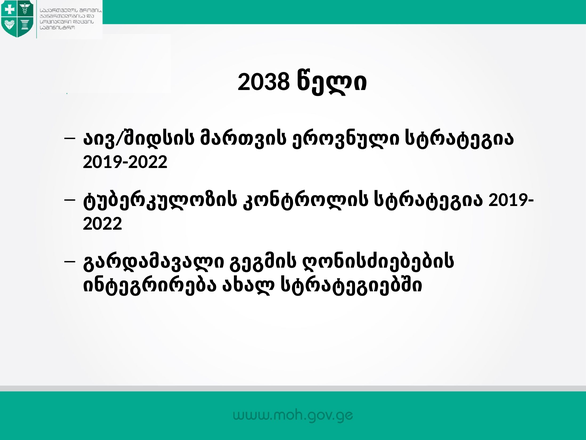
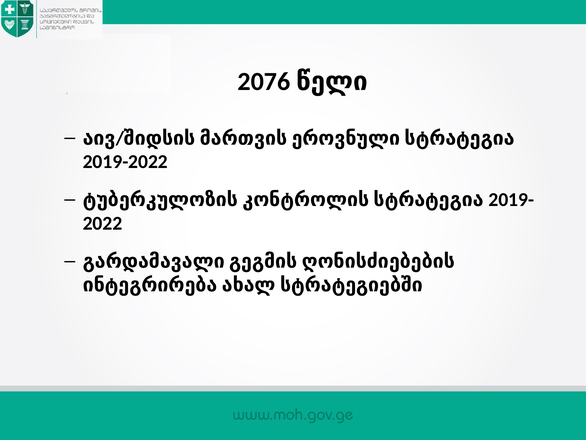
2038: 2038 -> 2076
